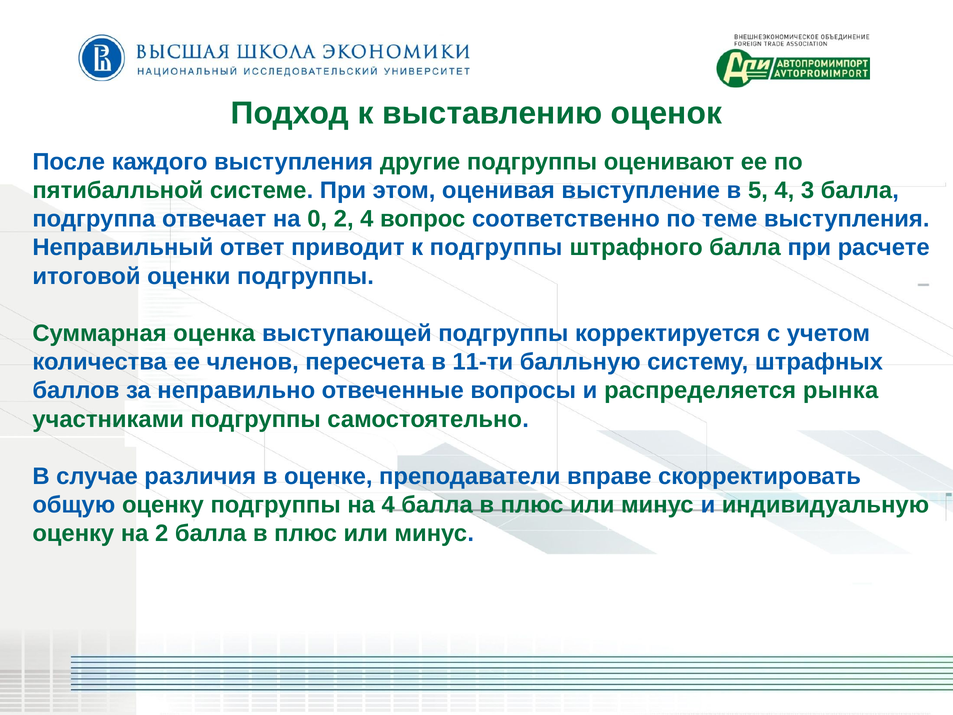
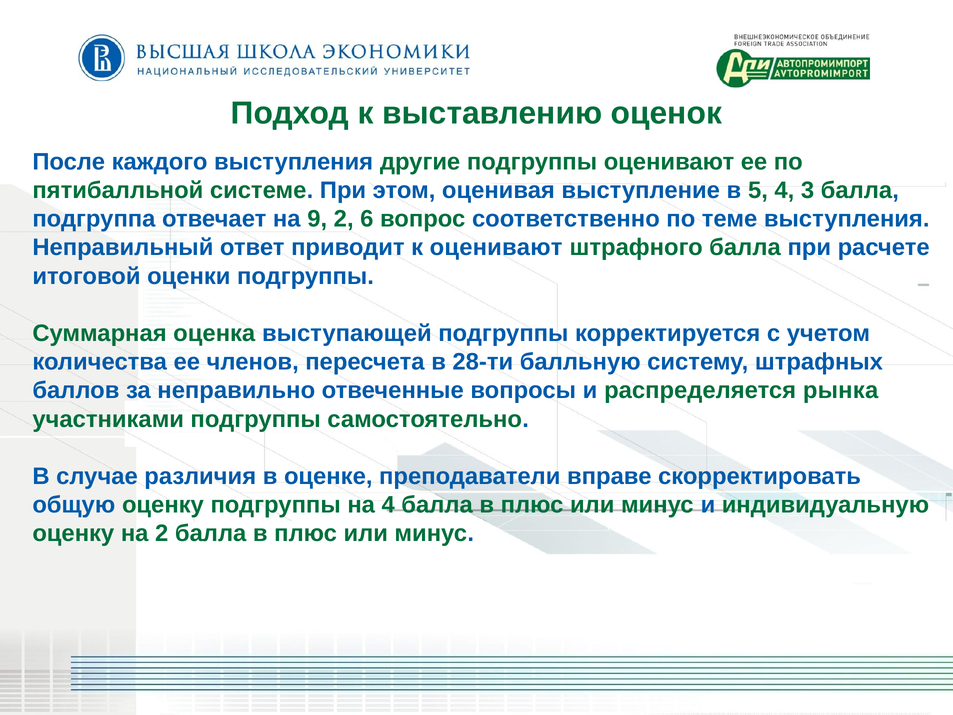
0: 0 -> 9
2 4: 4 -> 6
к подгруппы: подгруппы -> оценивают
11-ти: 11-ти -> 28-ти
